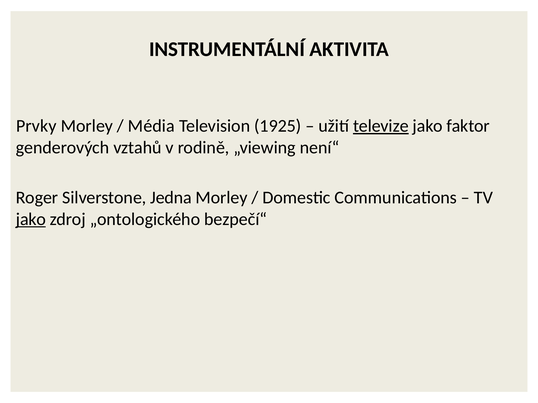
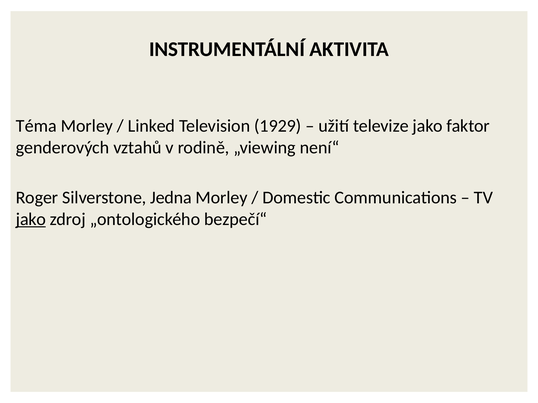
Prvky: Prvky -> Téma
Média: Média -> Linked
1925: 1925 -> 1929
televize underline: present -> none
